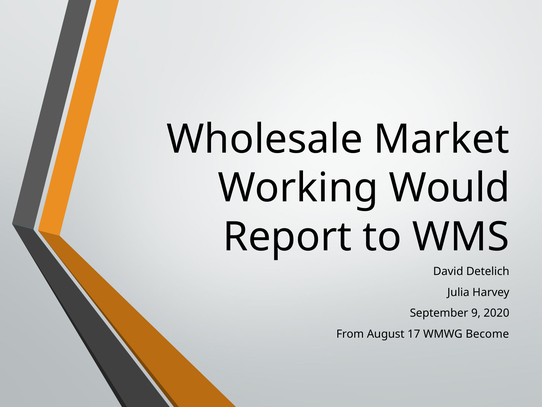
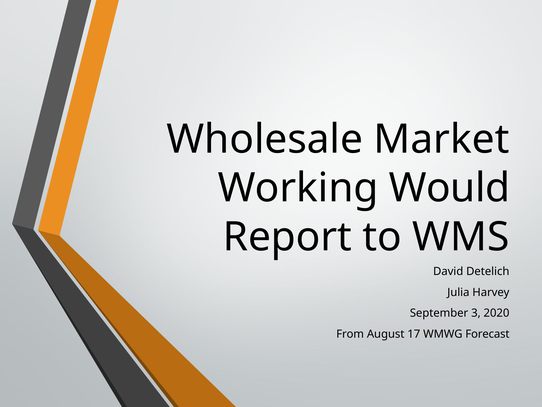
9: 9 -> 3
Become: Become -> Forecast
